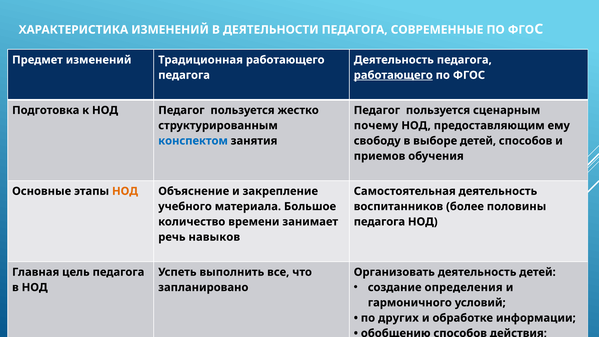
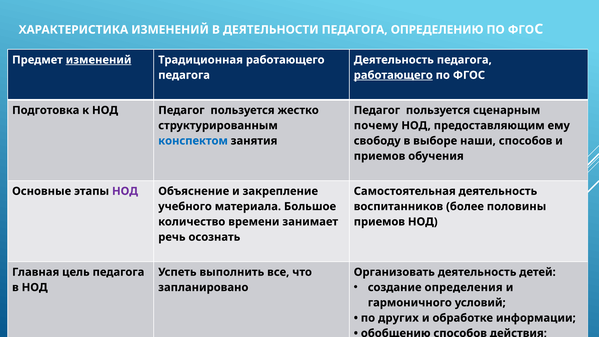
СОВРЕМЕННЫЕ: СОВРЕМЕННЫЕ -> ОПРЕДЕЛЕНИЮ
изменений at (99, 60) underline: none -> present
выборе детей: детей -> наши
НОД at (125, 191) colour: orange -> purple
педагога at (379, 222): педагога -> приемов
навыков: навыков -> осознать
